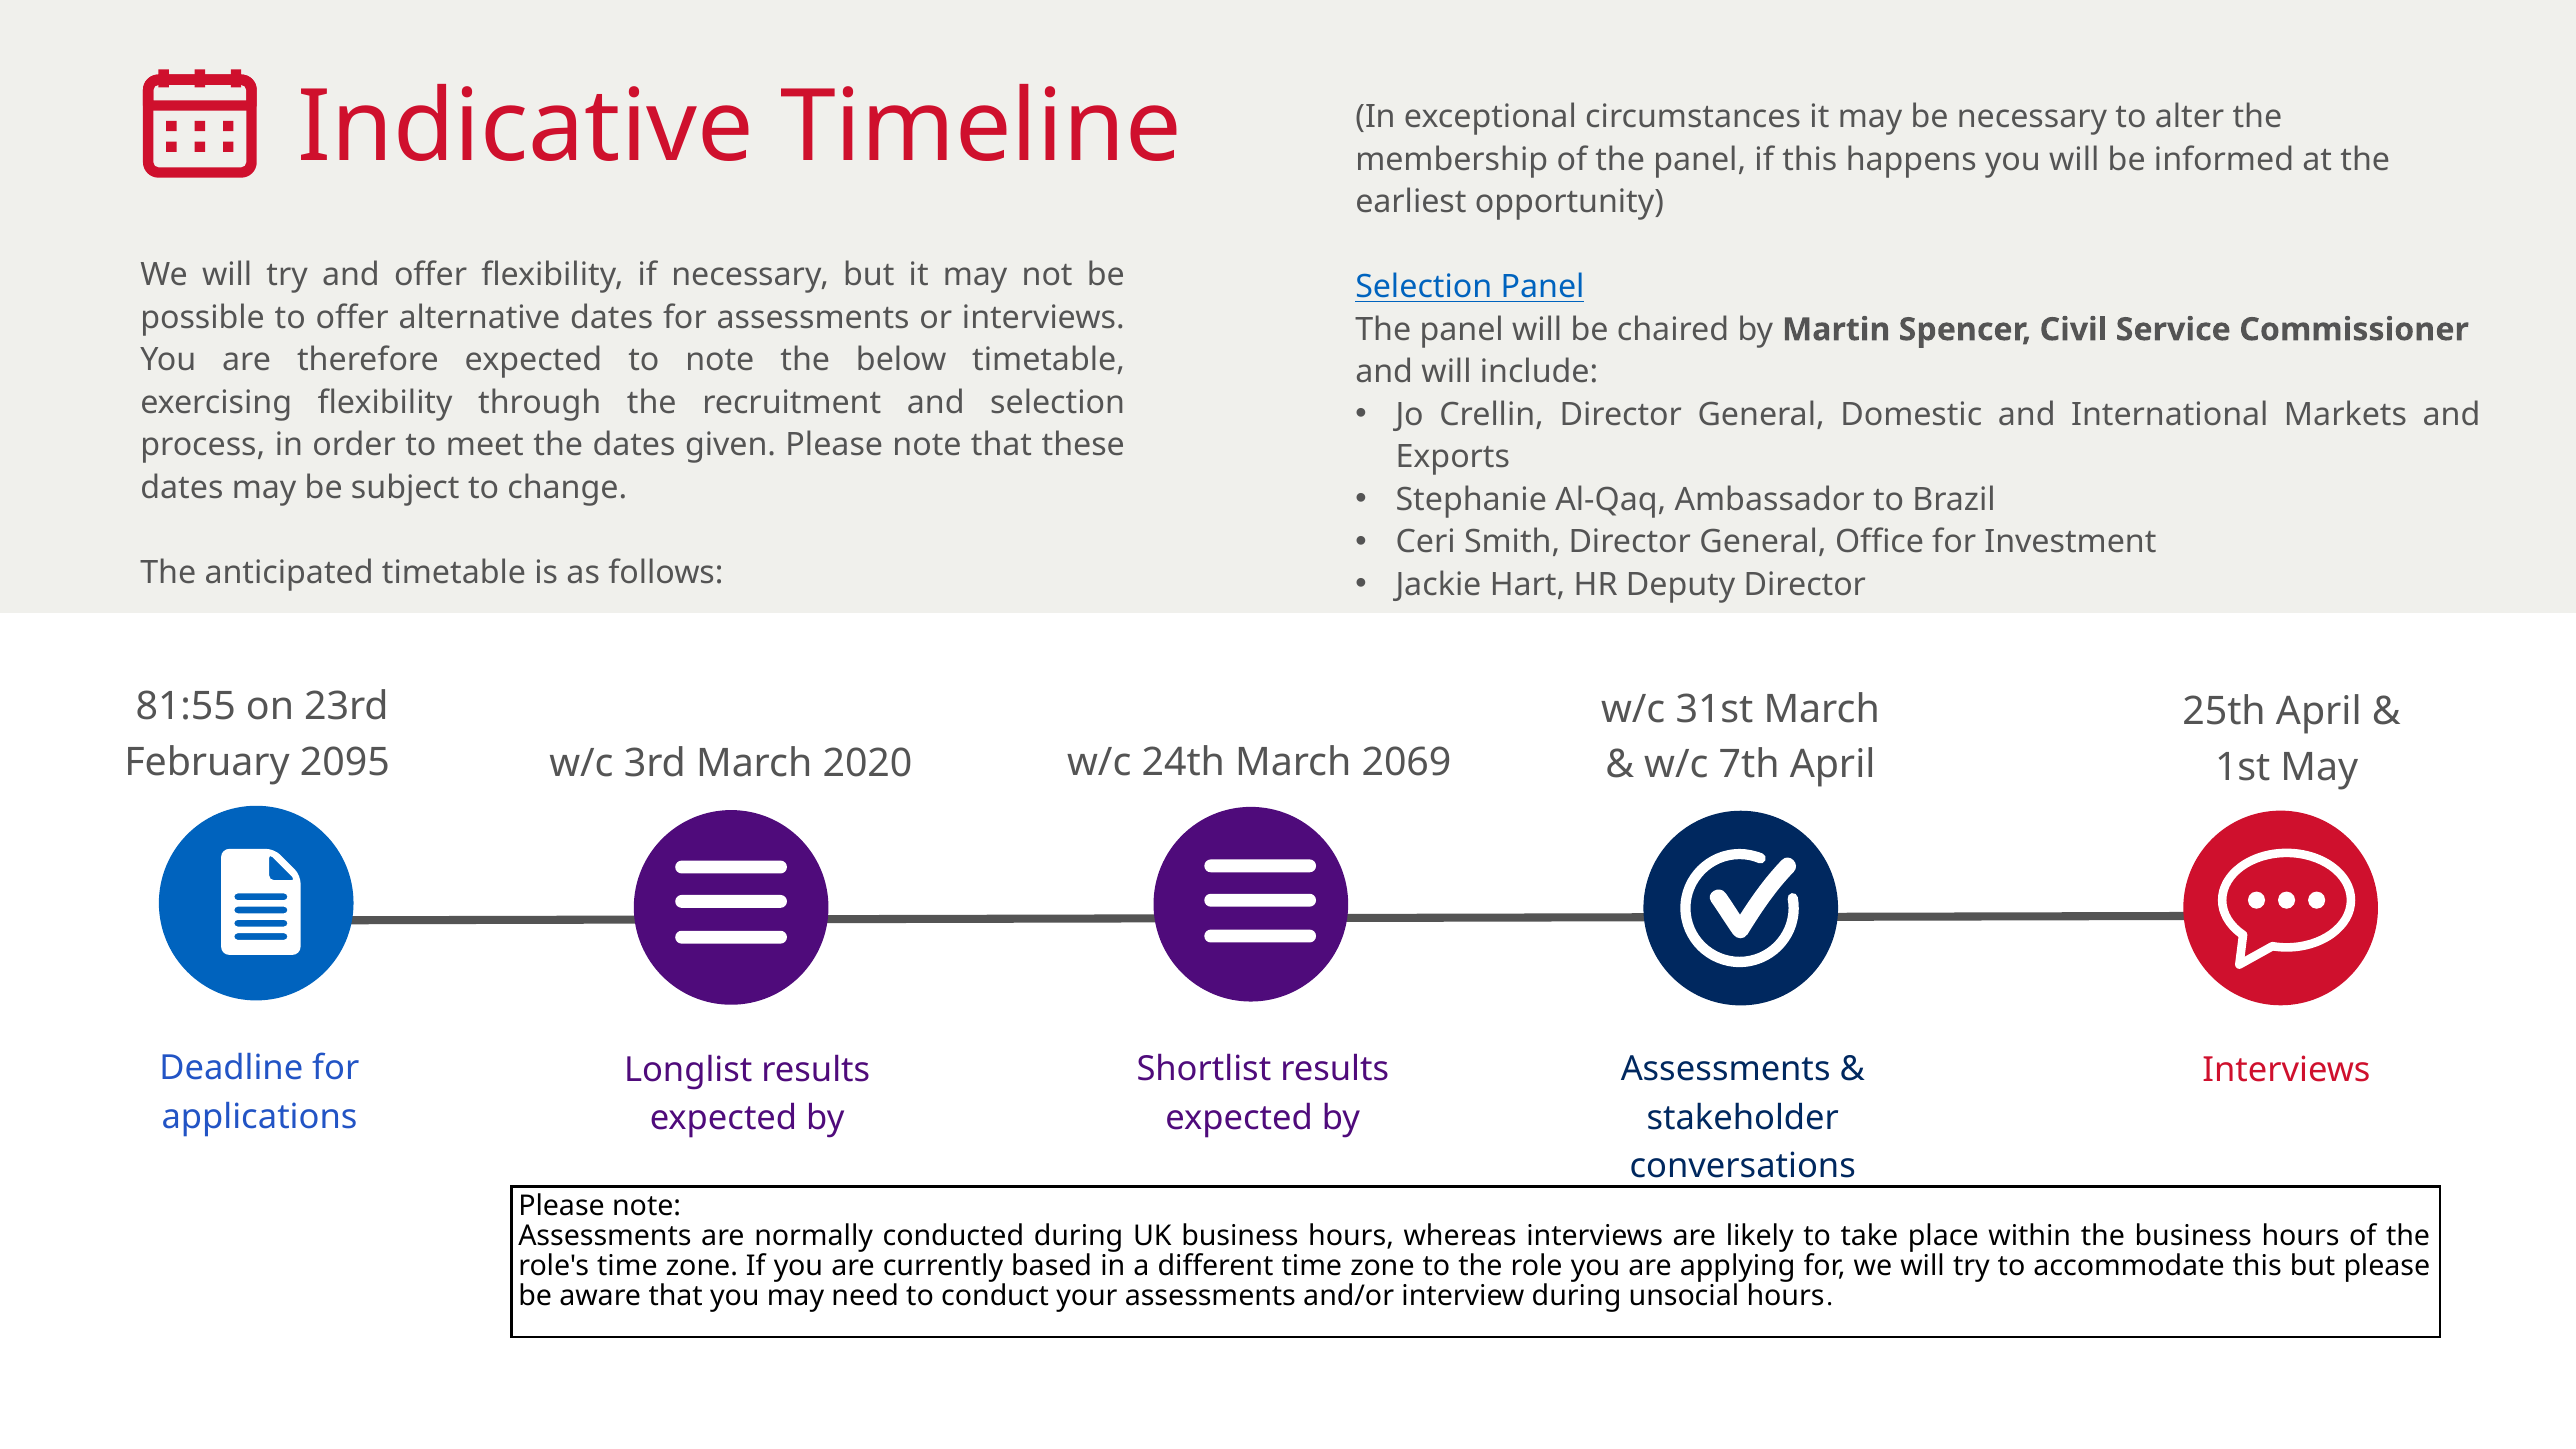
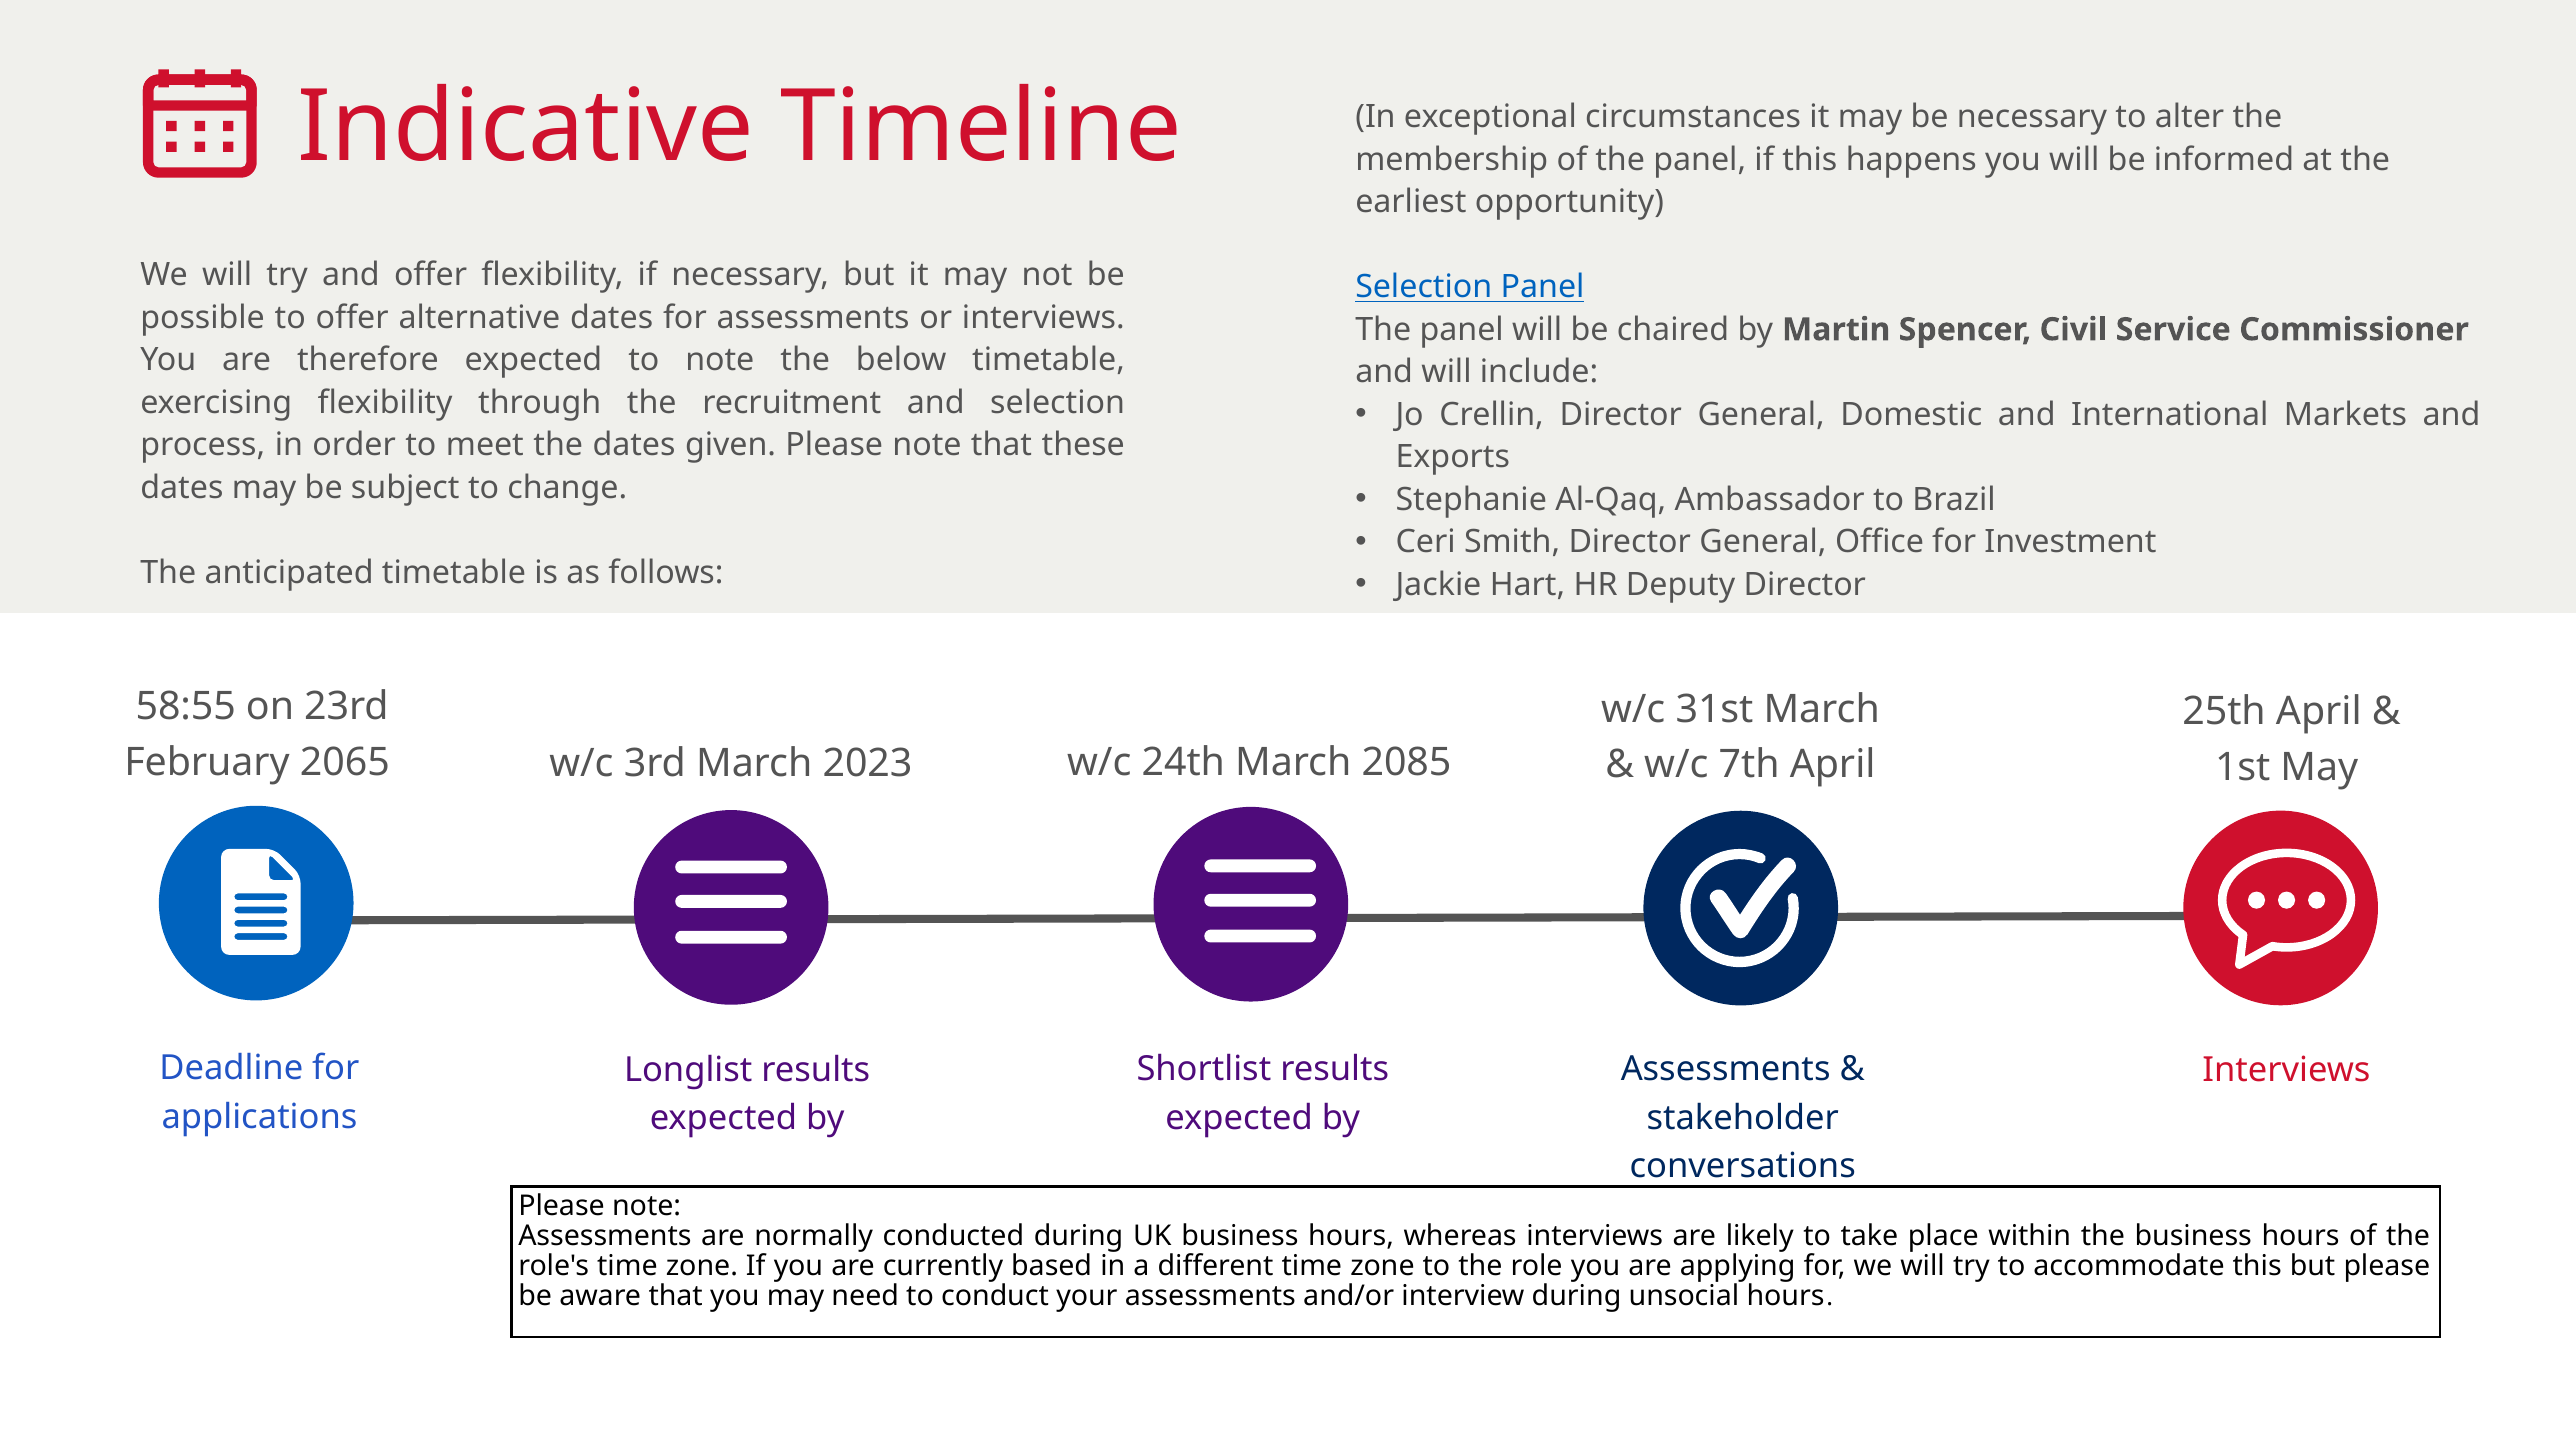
81:55: 81:55 -> 58:55
2069: 2069 -> 2085
2095: 2095 -> 2065
2020: 2020 -> 2023
